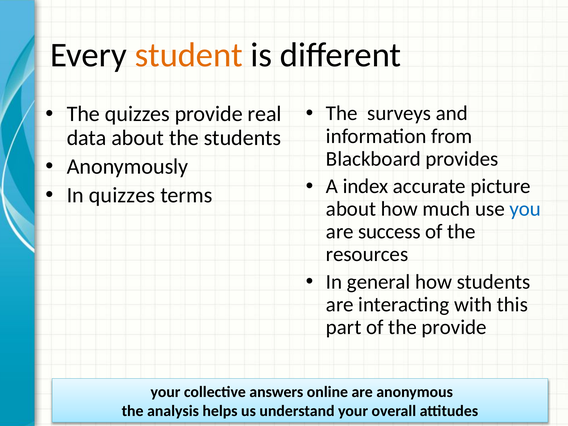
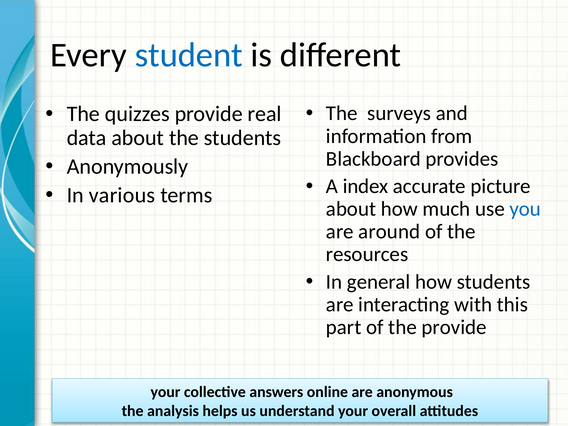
student colour: orange -> blue
In quizzes: quizzes -> various
success: success -> around
